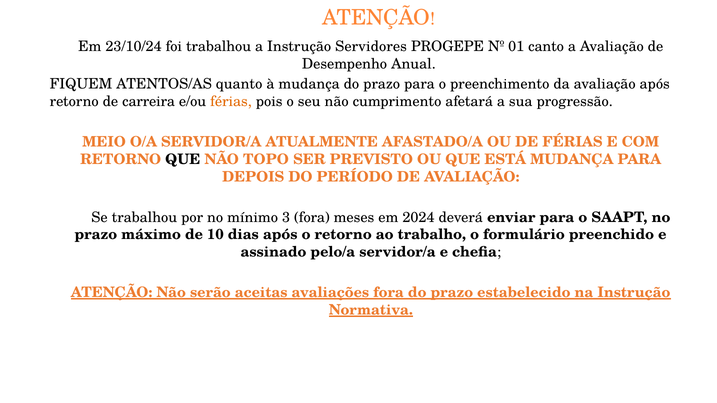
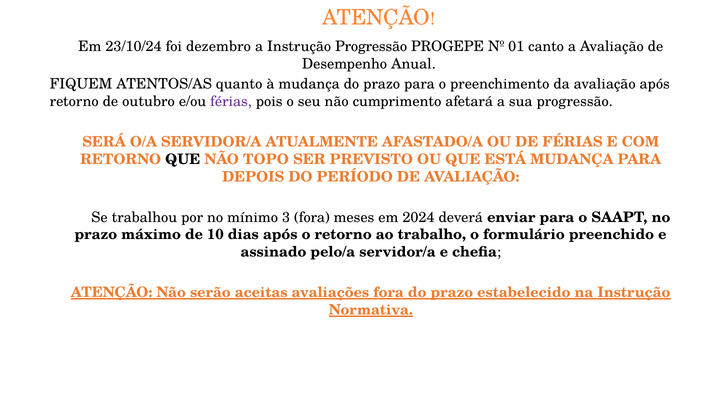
foi trabalhou: trabalhou -> dezembro
Instrução Servidores: Servidores -> Progressão
carreira: carreira -> outubro
férias at (231, 102) colour: orange -> purple
MEIO: MEIO -> SERÁ
